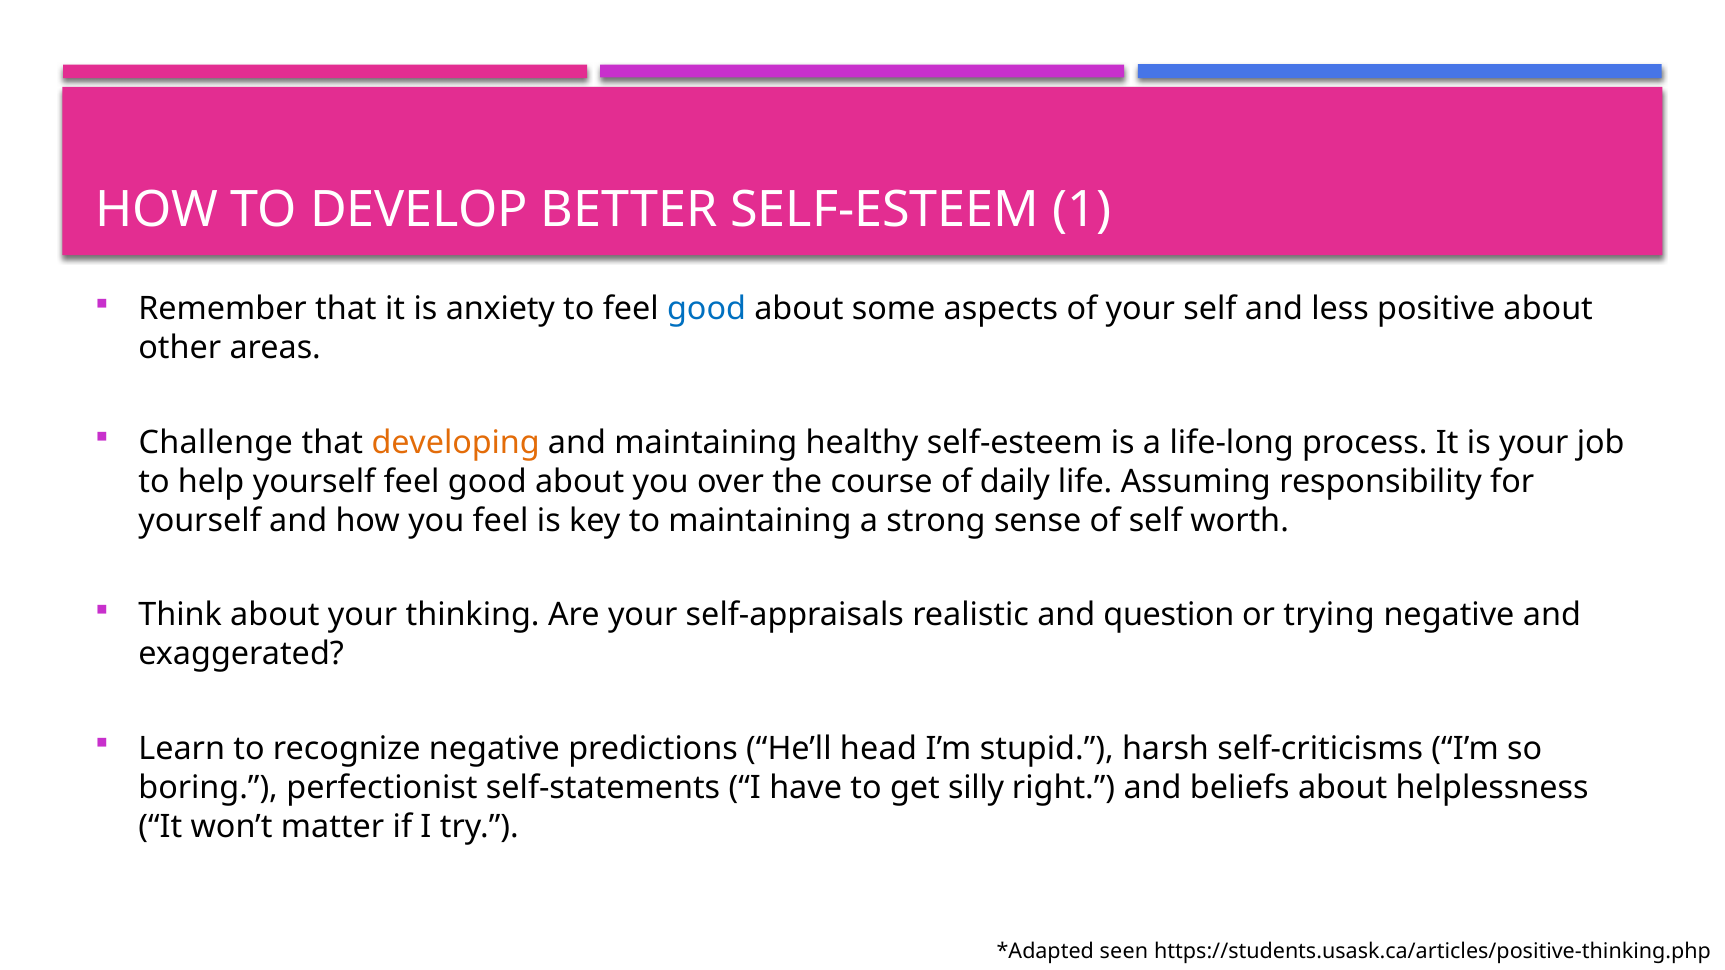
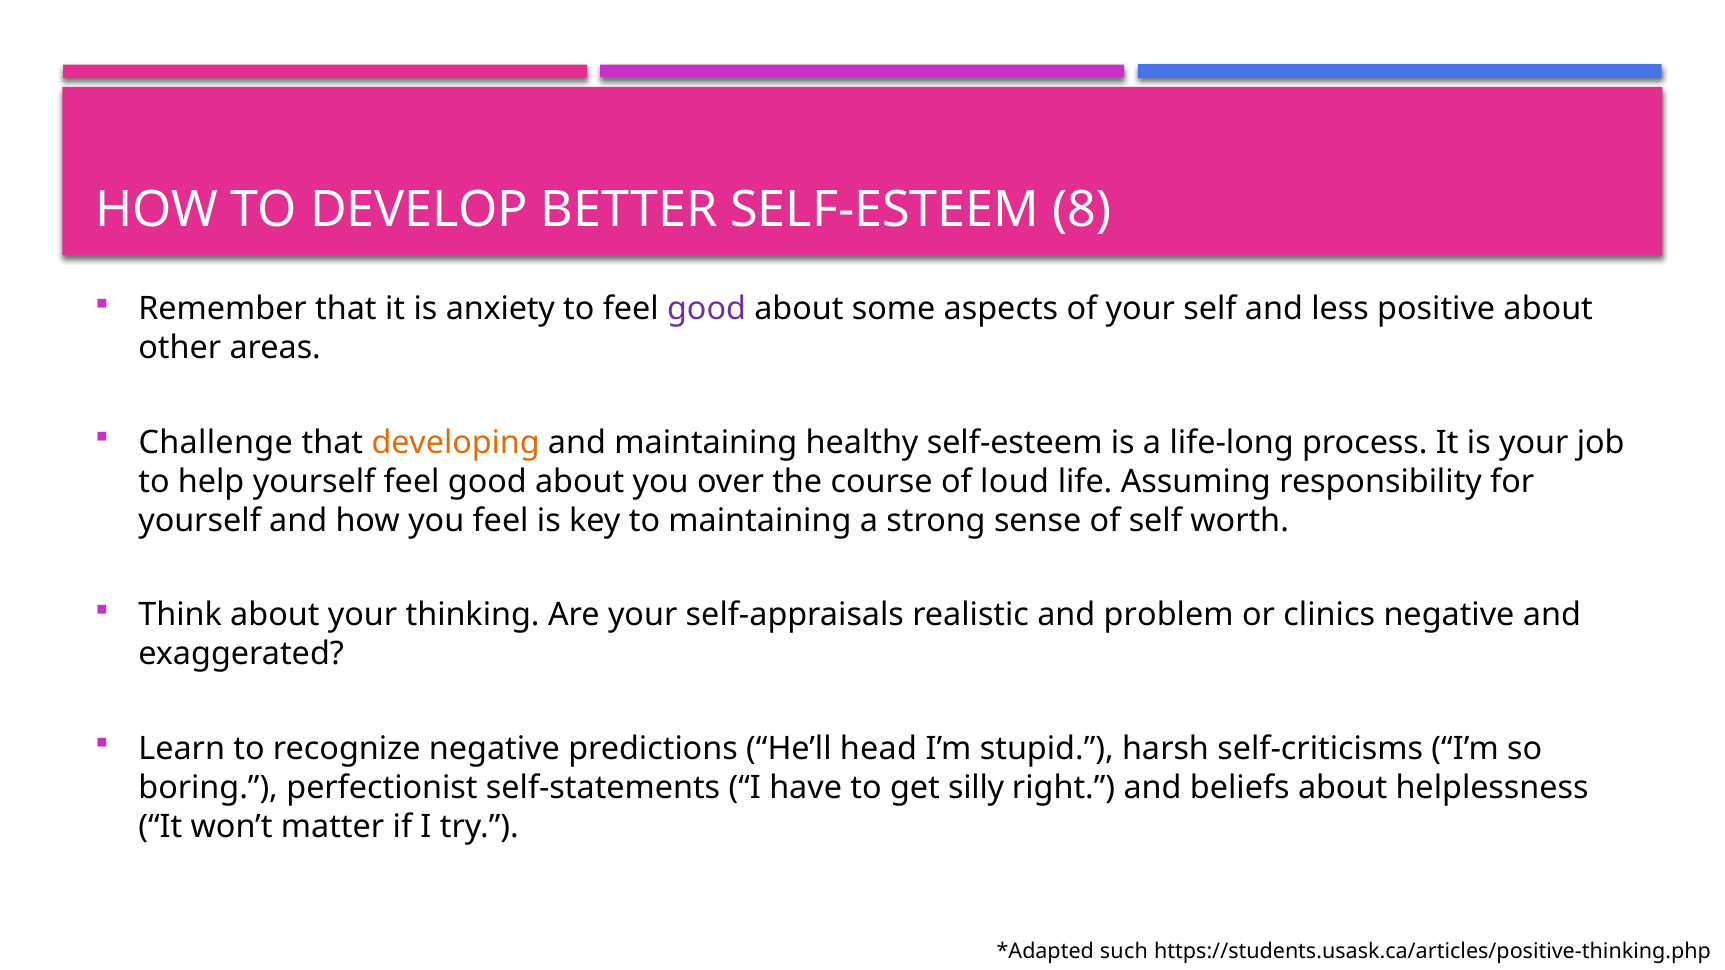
1: 1 -> 8
good at (707, 309) colour: blue -> purple
daily: daily -> loud
question: question -> problem
trying: trying -> clinics
seen: seen -> such
